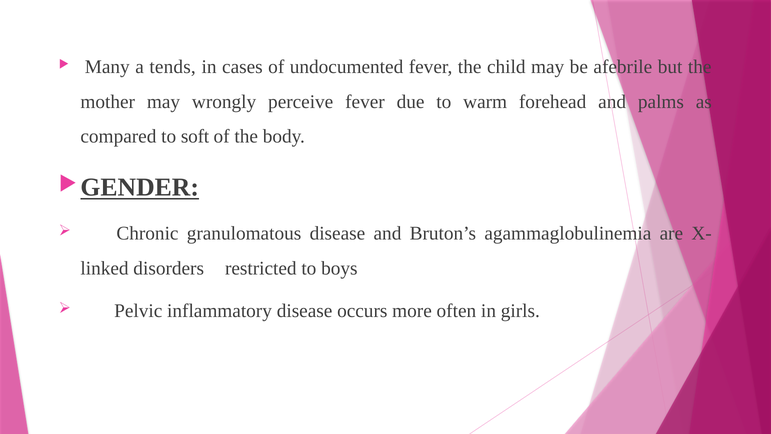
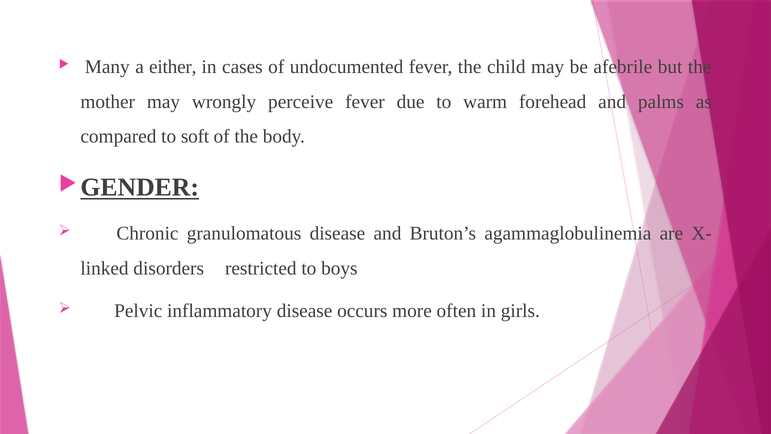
tends: tends -> either
